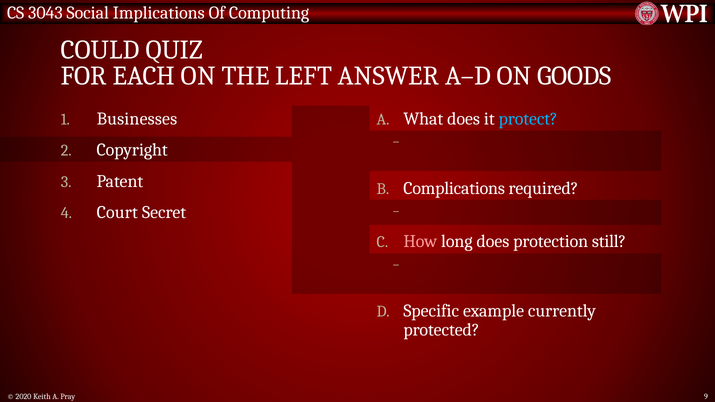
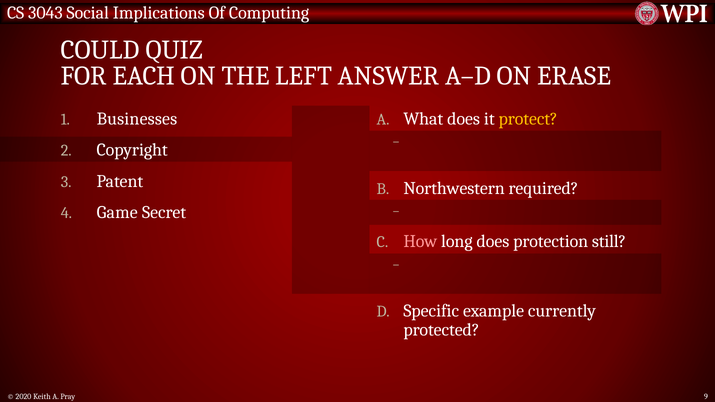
GOODS: GOODS -> ERASE
protect colour: light blue -> yellow
Complications: Complications -> Northwestern
Court: Court -> Game
